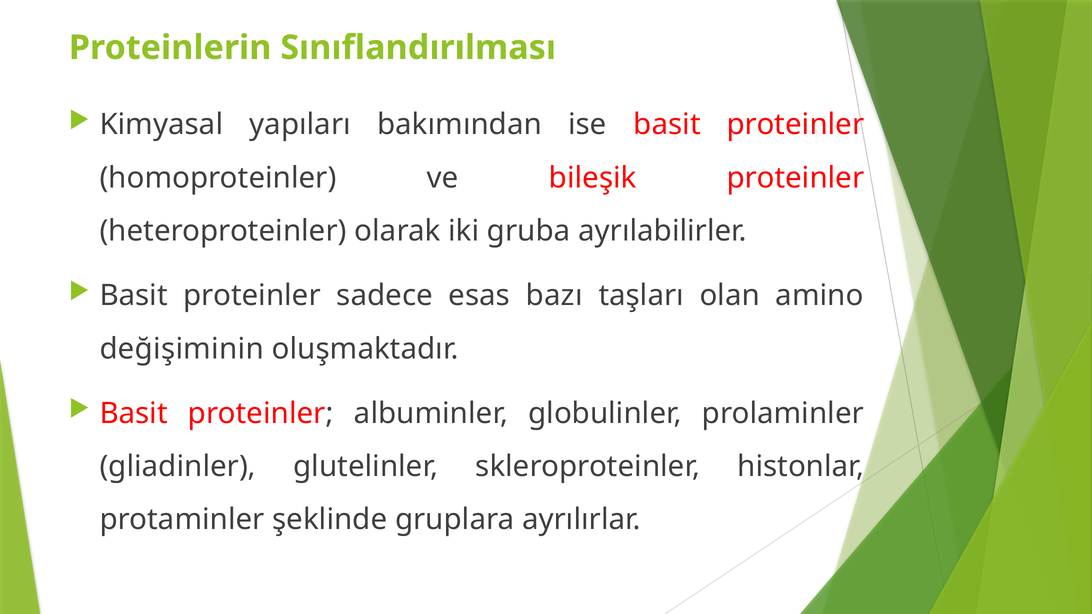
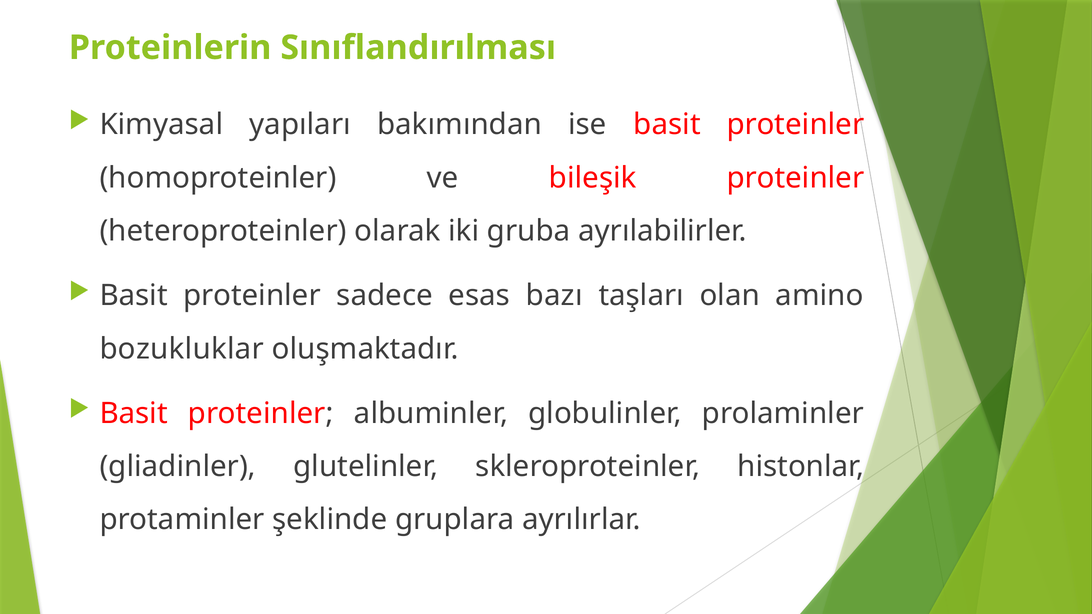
değişiminin: değişiminin -> bozukluklar
